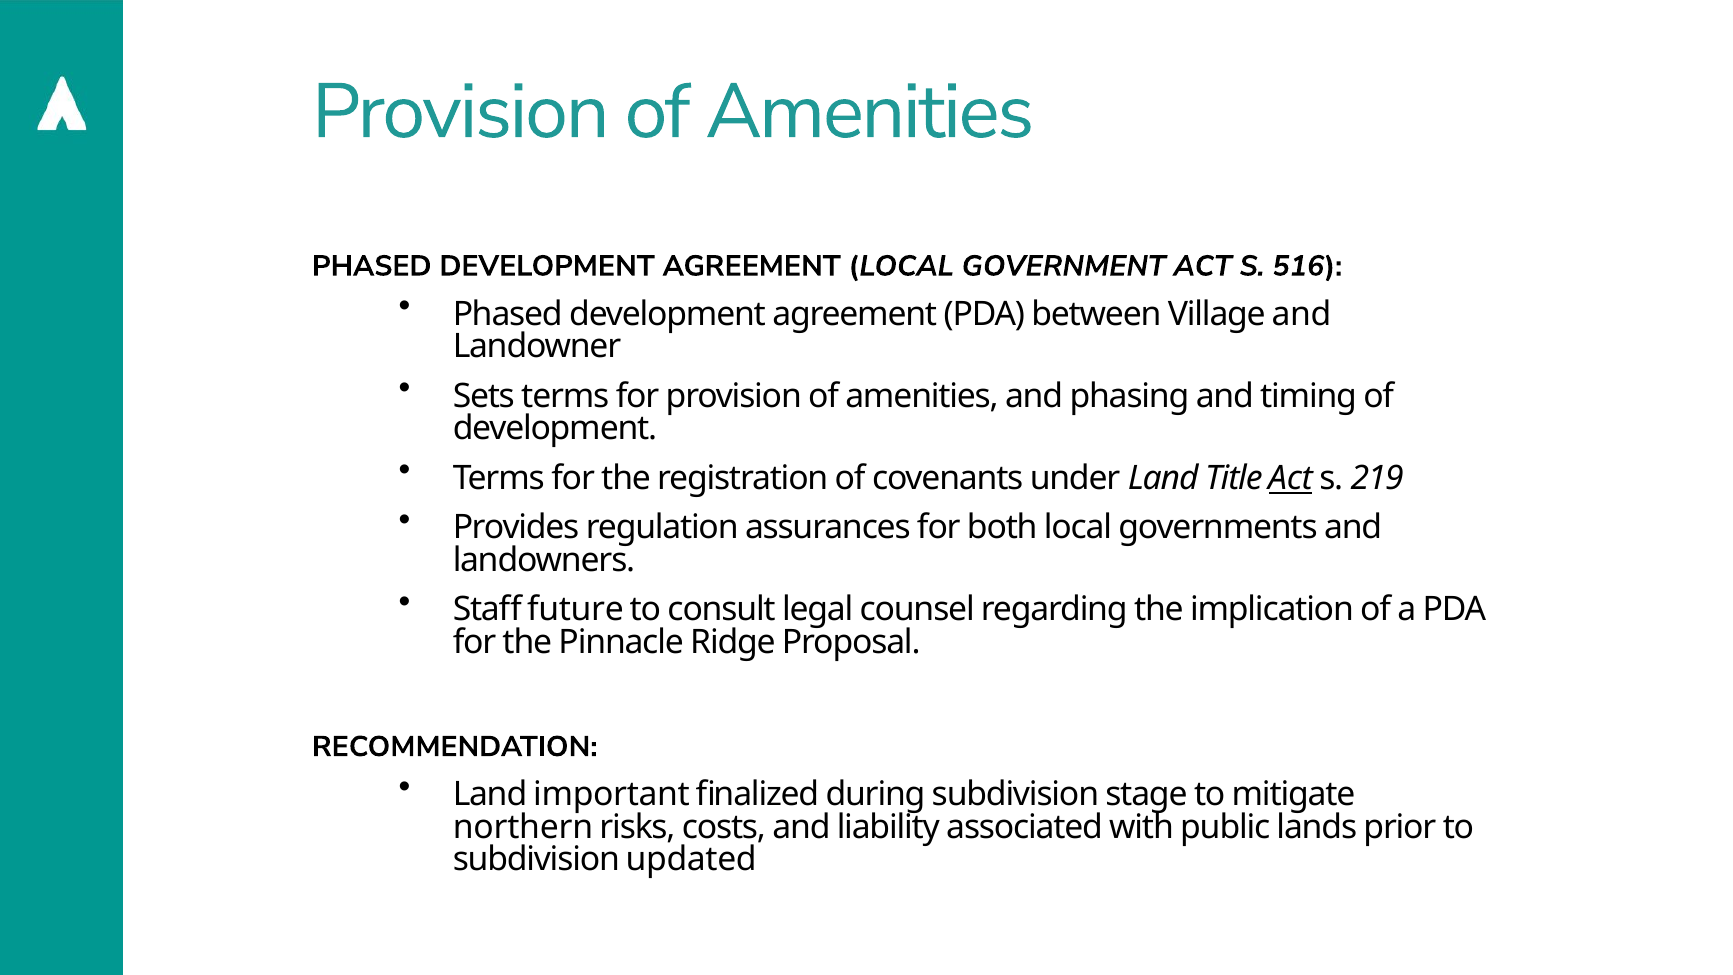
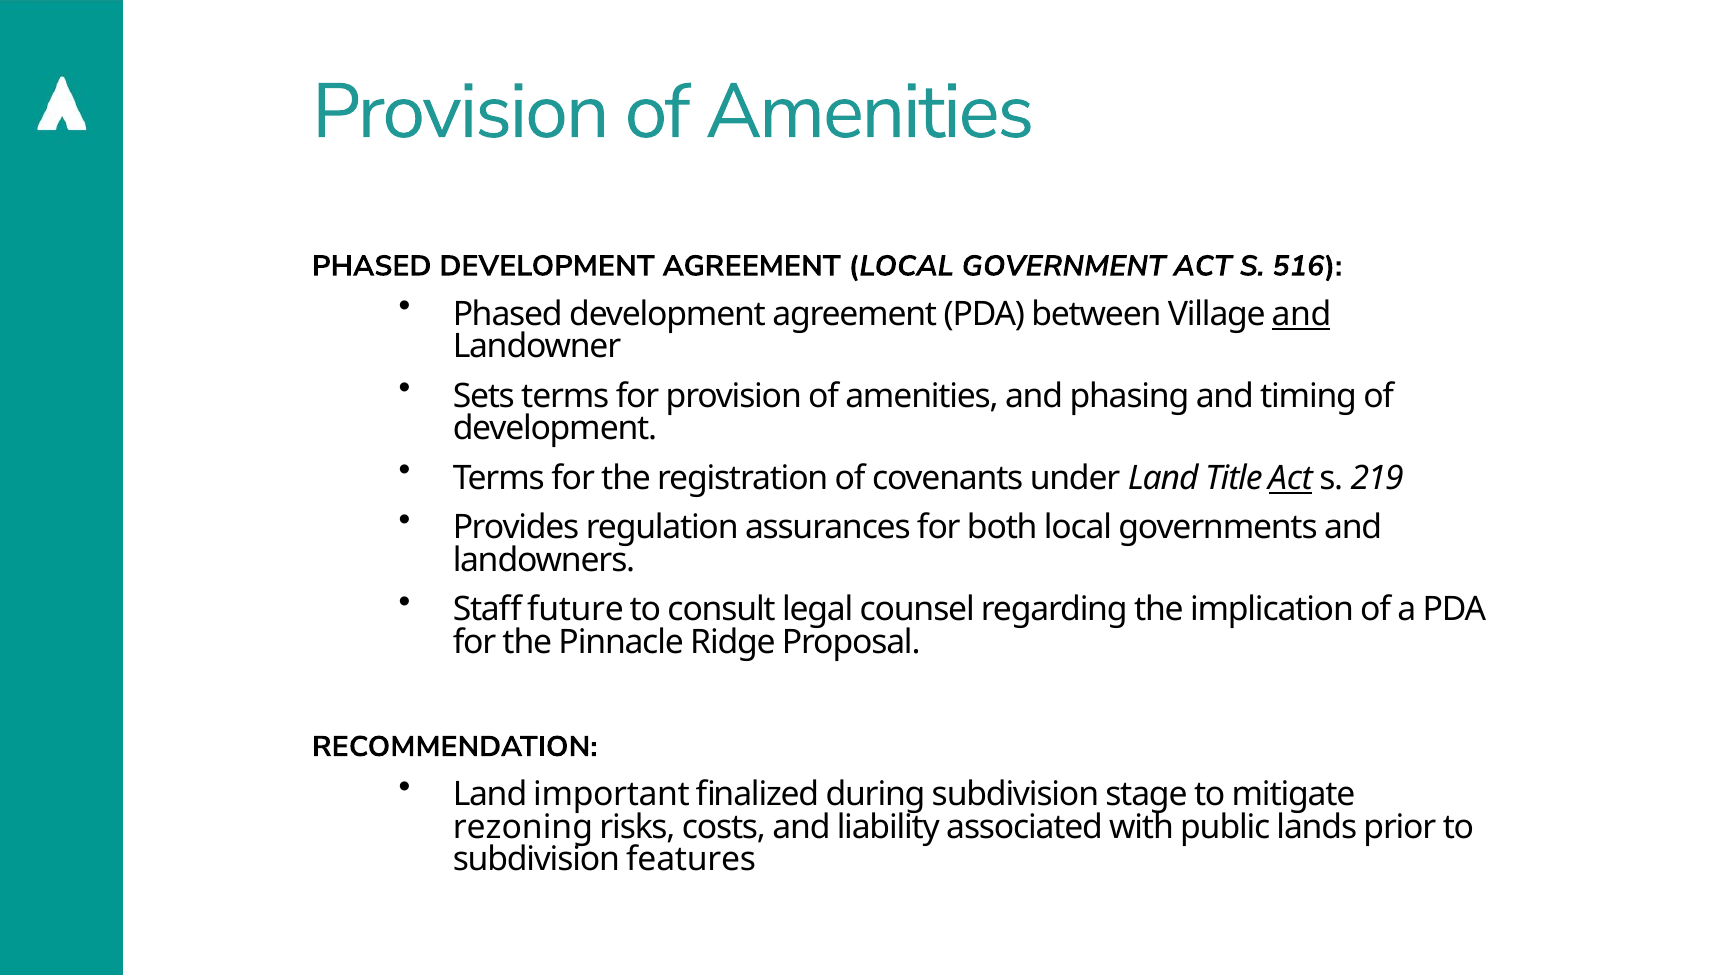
and at (1301, 314) underline: none -> present
northern: northern -> rezoning
updated: updated -> features
